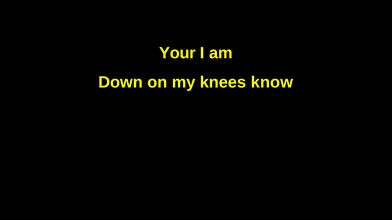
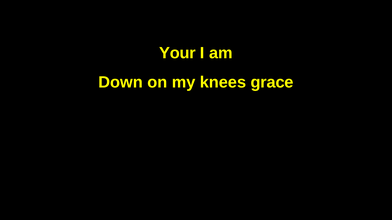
know: know -> grace
